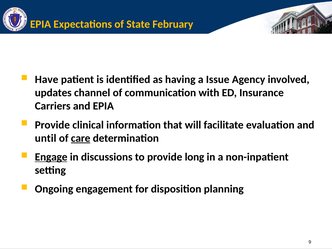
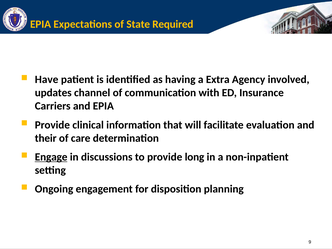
February: February -> Required
Issue: Issue -> Extra
until: until -> their
care underline: present -> none
